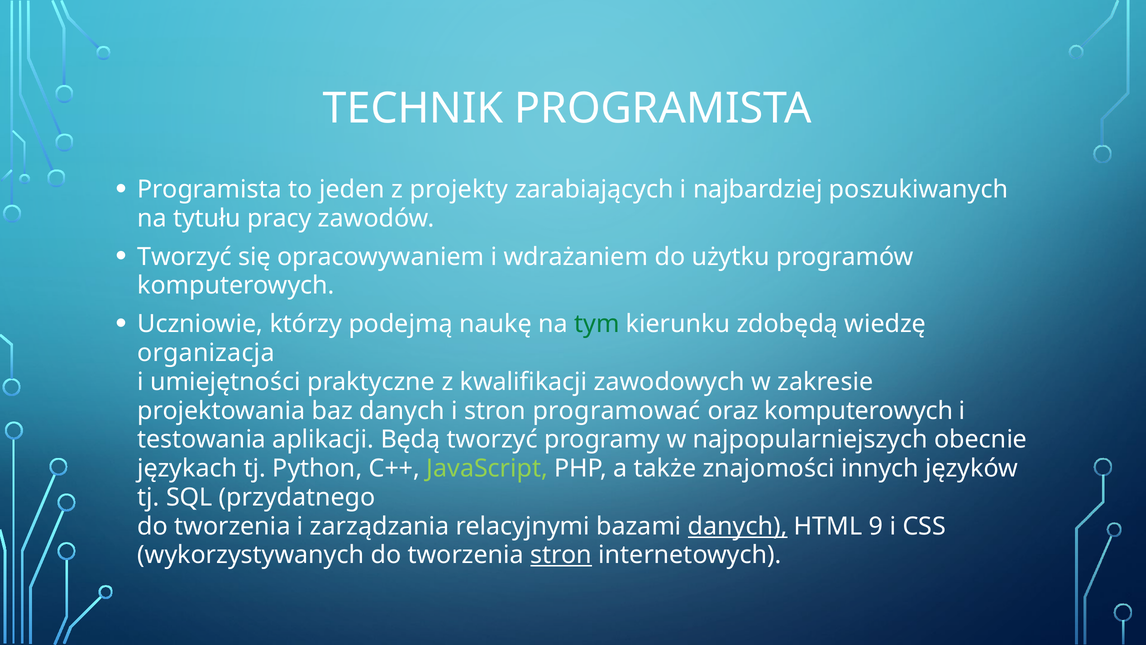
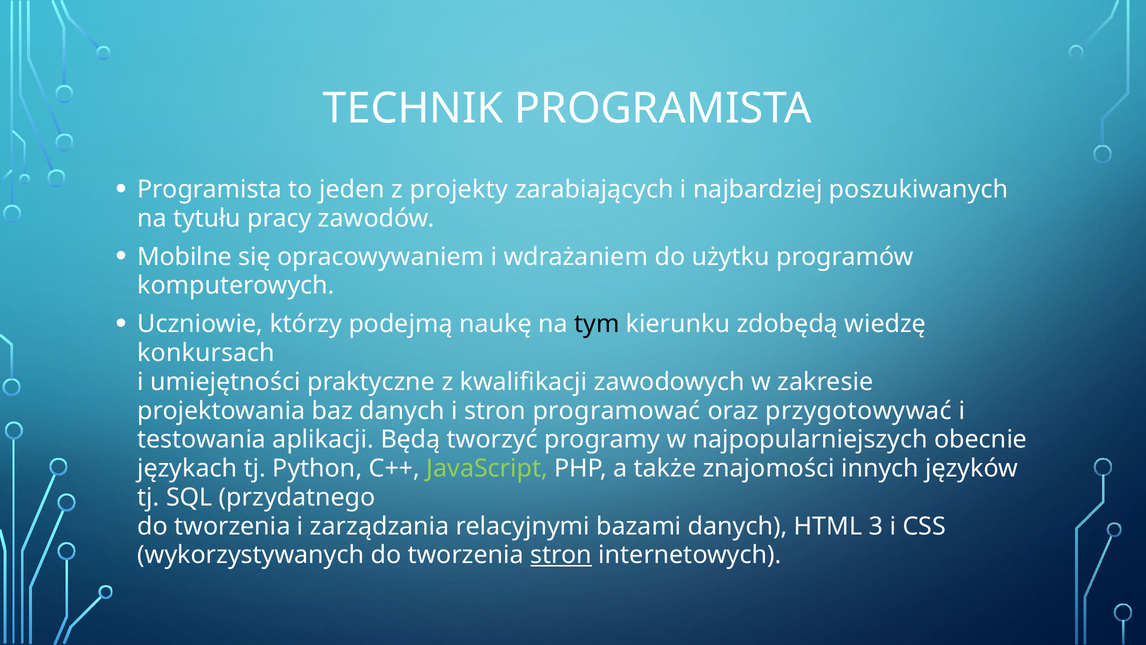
Tworzyć at (185, 257): Tworzyć -> Mobilne
tym colour: green -> black
organizacja: organizacja -> konkursach
oraz komputerowych: komputerowych -> przygotowywać
danych at (738, 526) underline: present -> none
9: 9 -> 3
